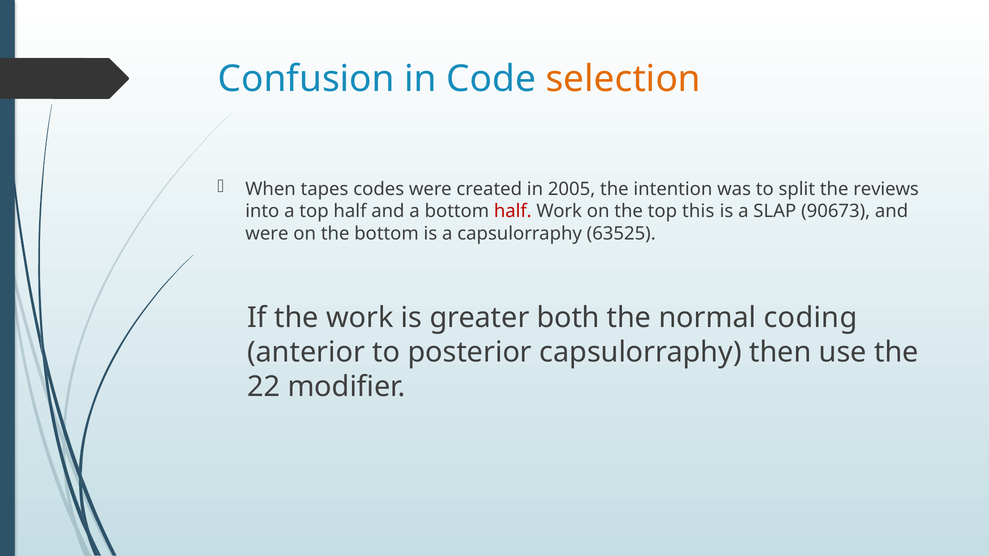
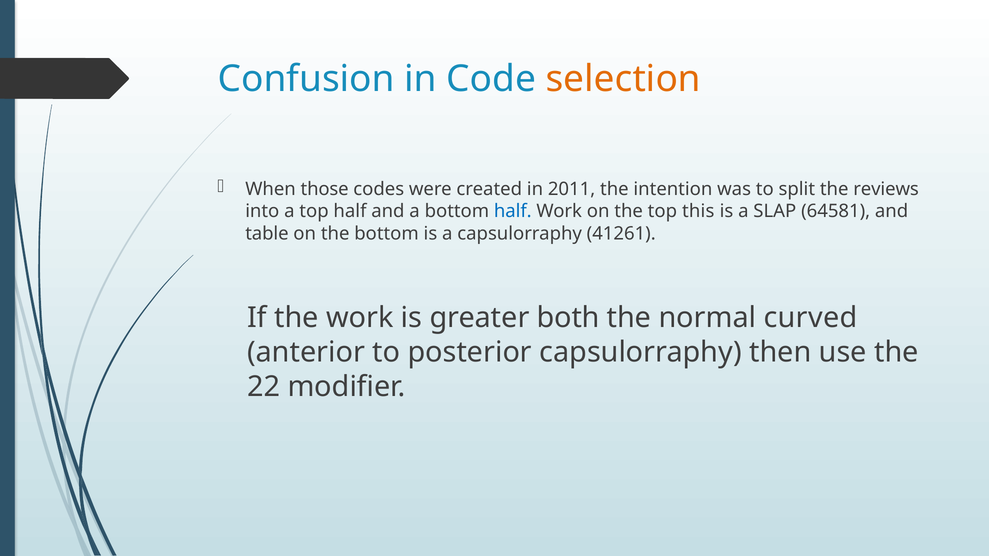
tapes: tapes -> those
2005: 2005 -> 2011
half at (513, 211) colour: red -> blue
90673: 90673 -> 64581
were at (267, 234): were -> table
63525: 63525 -> 41261
coding: coding -> curved
